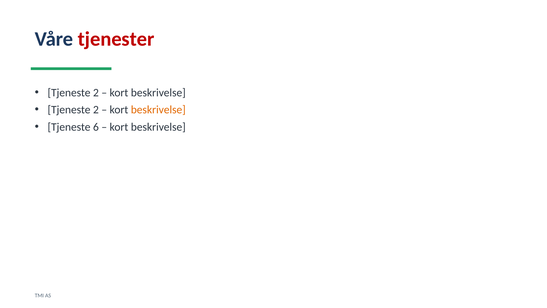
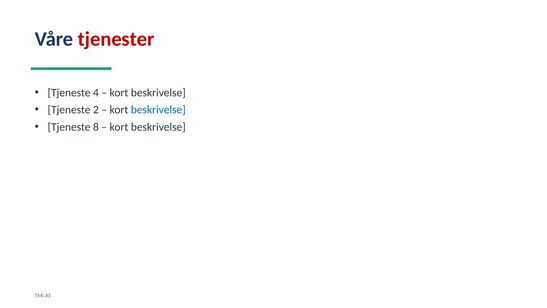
2 at (96, 93): 2 -> 4
beskrivelse at (158, 110) colour: orange -> blue
6: 6 -> 8
